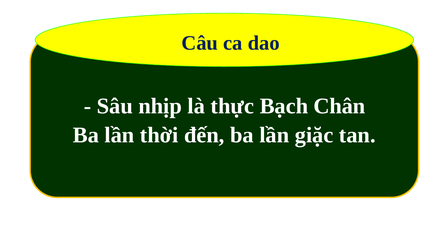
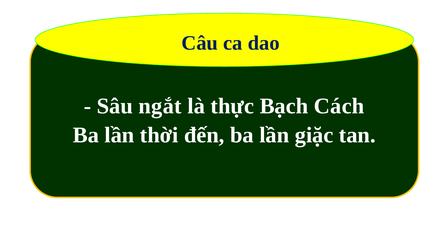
nhịp: nhịp -> ngắt
Chân: Chân -> Cách
